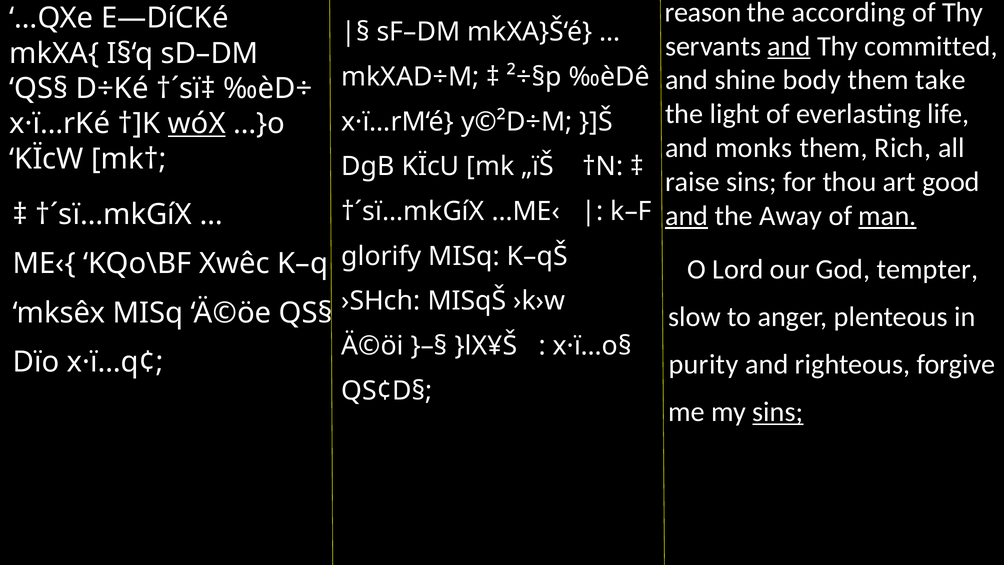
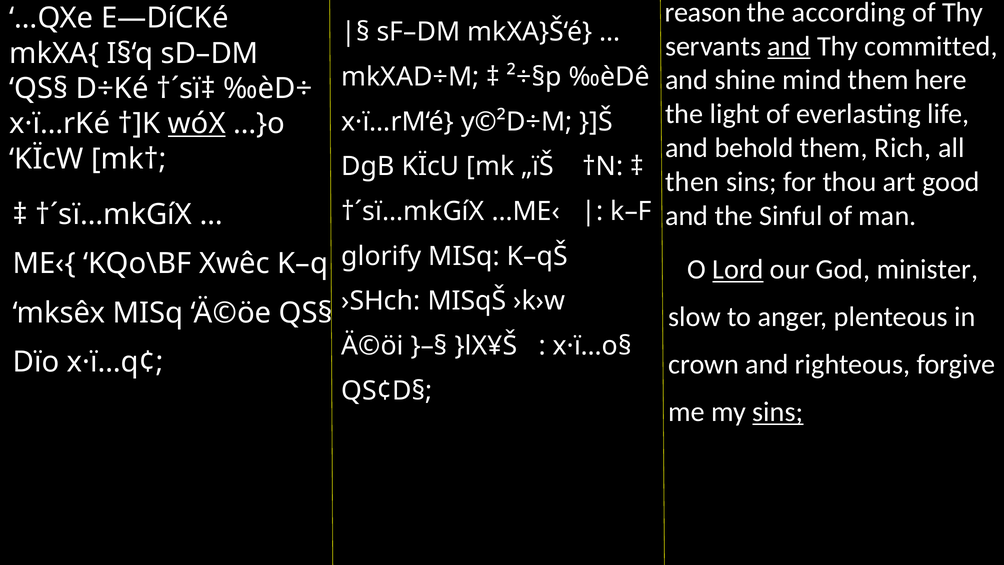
body: body -> mind
take: take -> here
monks: monks -> behold
raise: raise -> then
and at (687, 216) underline: present -> none
Away: Away -> Sinful
man underline: present -> none
Lord underline: none -> present
tempter: tempter -> minister
purity: purity -> crown
